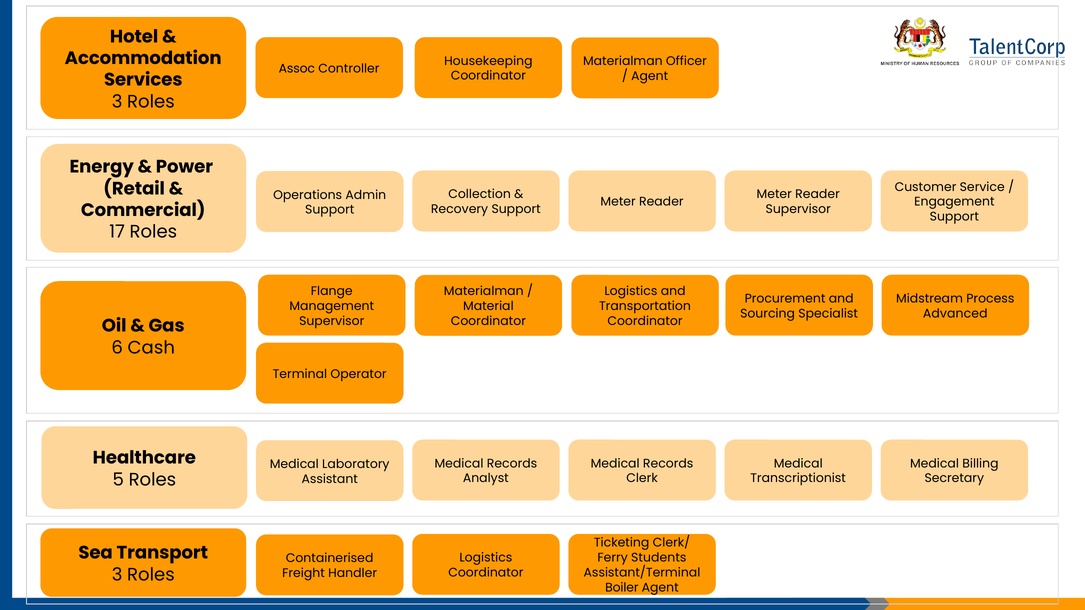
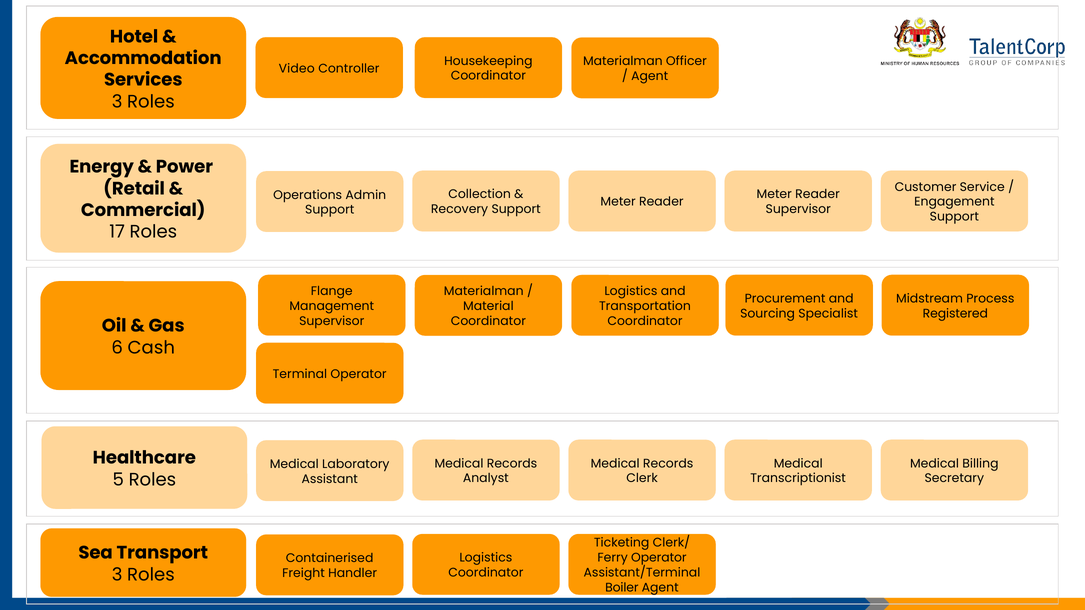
Assoc: Assoc -> Video
Advanced: Advanced -> Registered
Ferry Students: Students -> Operator
